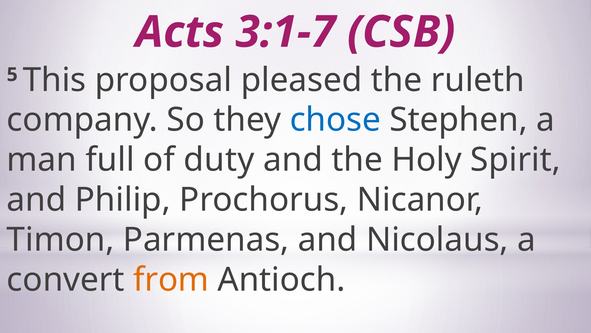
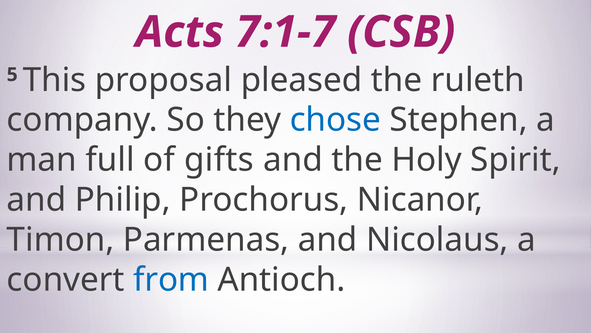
3:1-7: 3:1-7 -> 7:1-7
duty: duty -> gifts
from colour: orange -> blue
